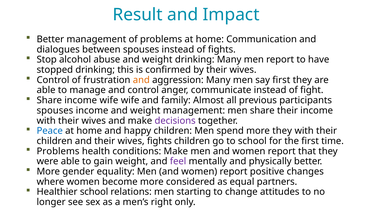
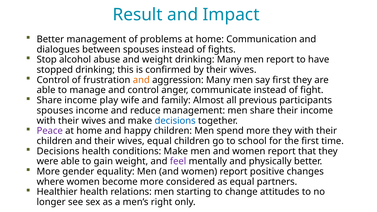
income wife: wife -> play
income and weight: weight -> reduce
decisions at (175, 121) colour: purple -> blue
Peace colour: blue -> purple
wives fights: fights -> equal
Problems at (58, 151): Problems -> Decisions
Healthier school: school -> health
